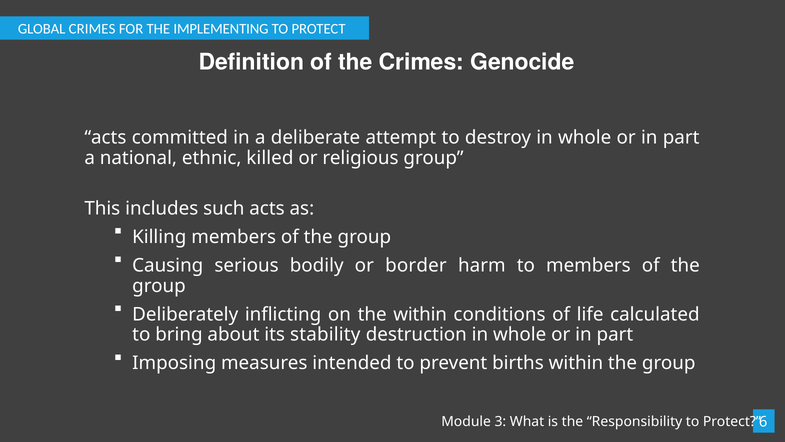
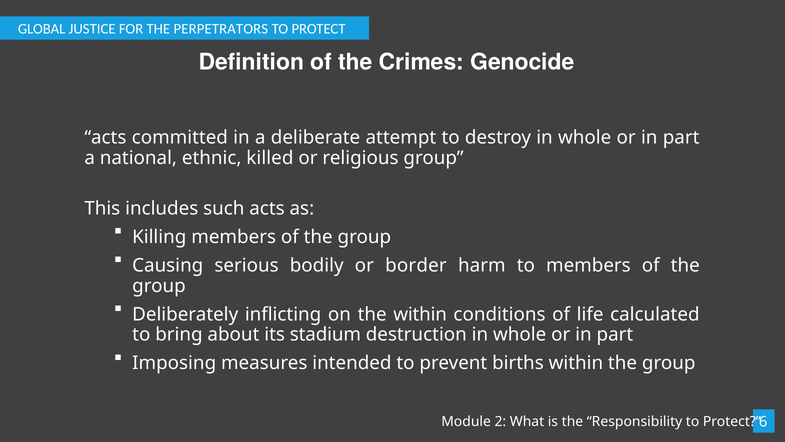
GLOBAL CRIMES: CRIMES -> JUSTICE
IMPLEMENTING: IMPLEMENTING -> PERPETRATORS
stability: stability -> stadium
3: 3 -> 2
